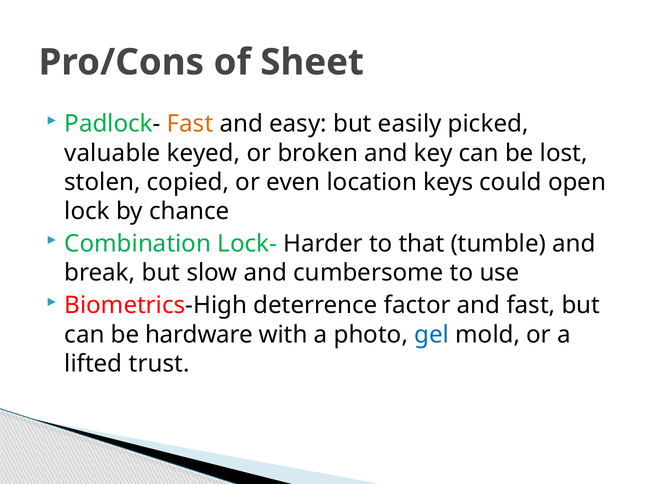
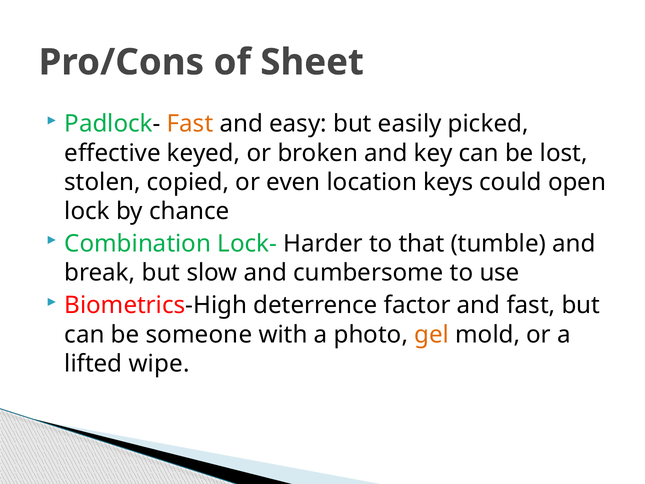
valuable: valuable -> effective
hardware: hardware -> someone
gel colour: blue -> orange
trust: trust -> wipe
